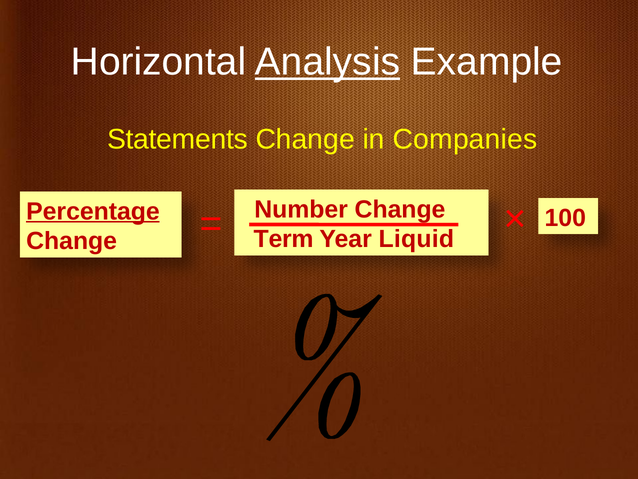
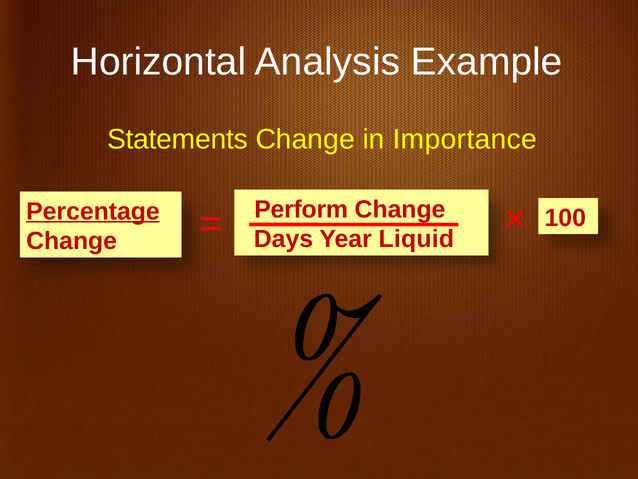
Analysis underline: present -> none
Companies: Companies -> Importance
Number: Number -> Perform
Term: Term -> Days
